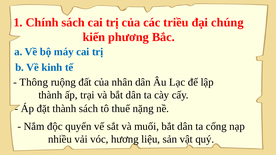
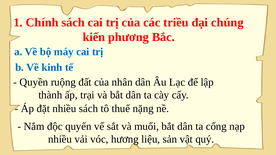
Thông: Thông -> Quyền
đặt thành: thành -> nhiều
